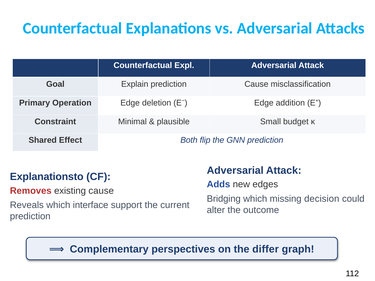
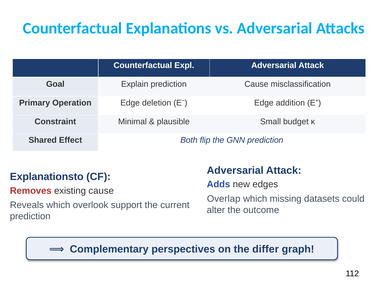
Bridging: Bridging -> Overlap
decision: decision -> datasets
interface: interface -> overlook
